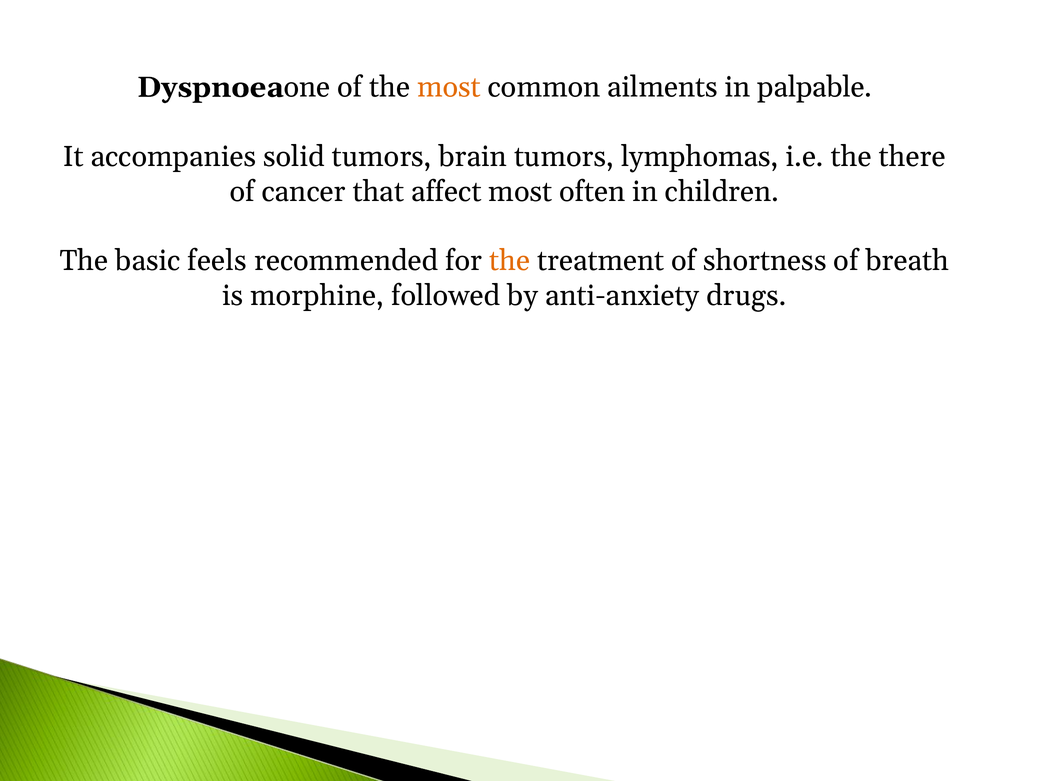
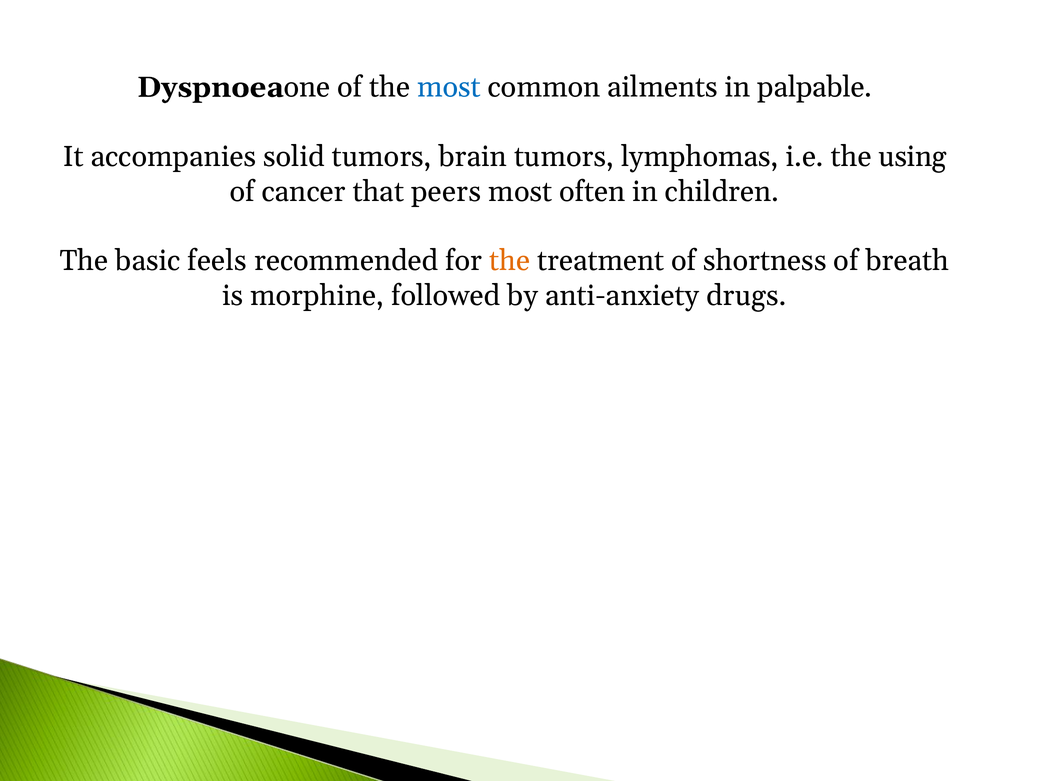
most at (449, 87) colour: orange -> blue
there: there -> using
affect: affect -> peers
